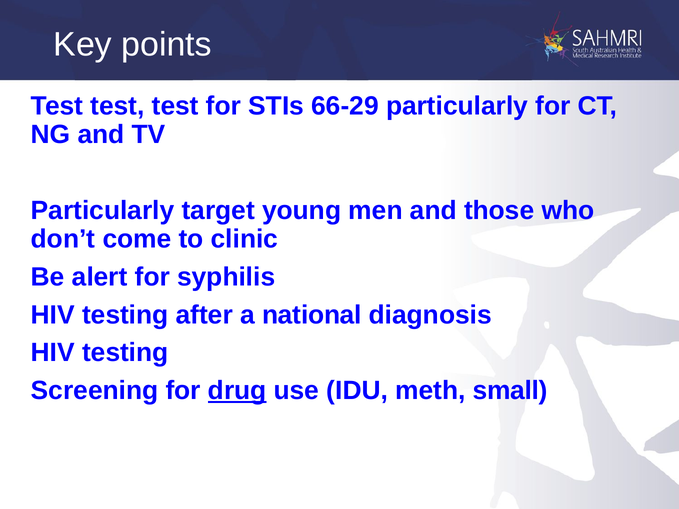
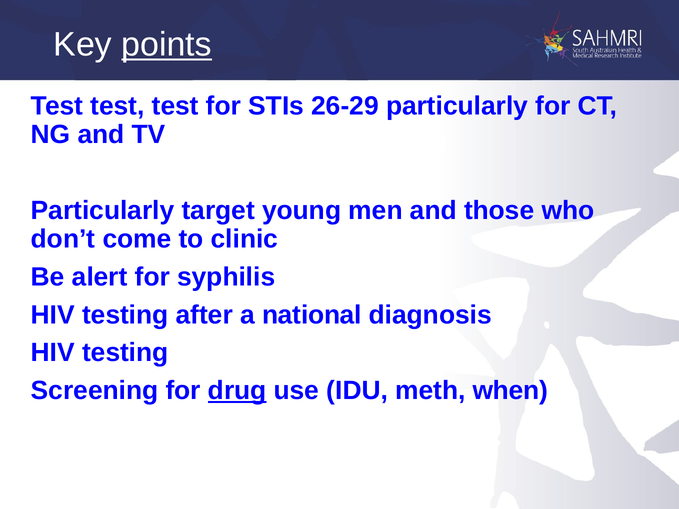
points underline: none -> present
66-29: 66-29 -> 26-29
small: small -> when
